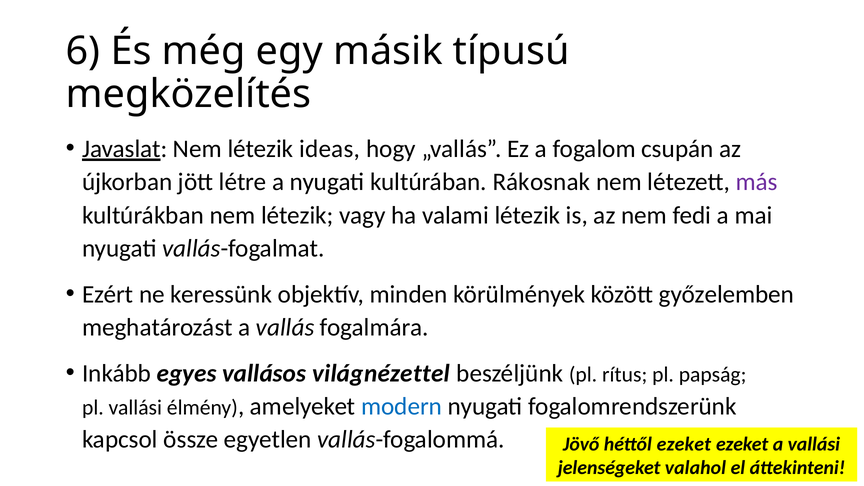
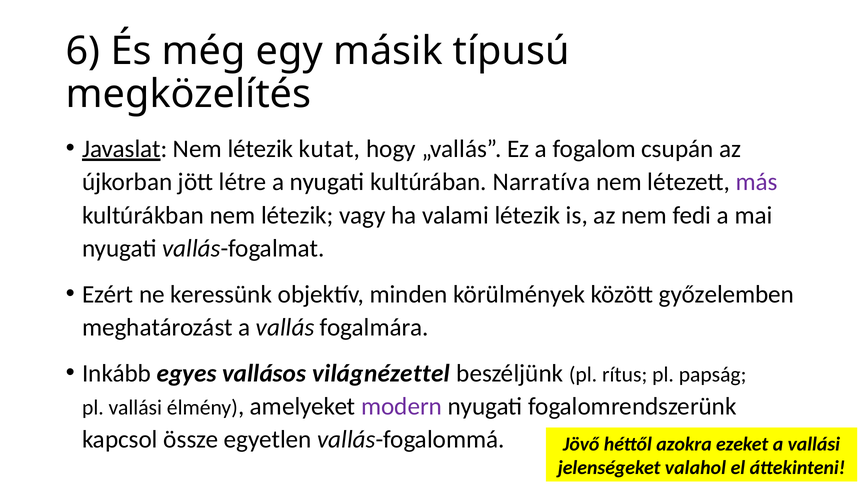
ideas: ideas -> kutat
Rákosnak: Rákosnak -> Narratíva
modern colour: blue -> purple
héttől ezeket: ezeket -> azokra
